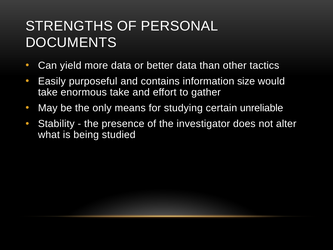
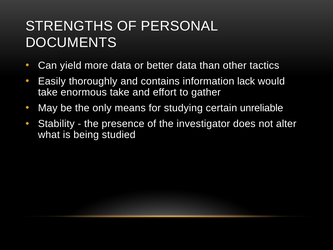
purposeful: purposeful -> thoroughly
size: size -> lack
